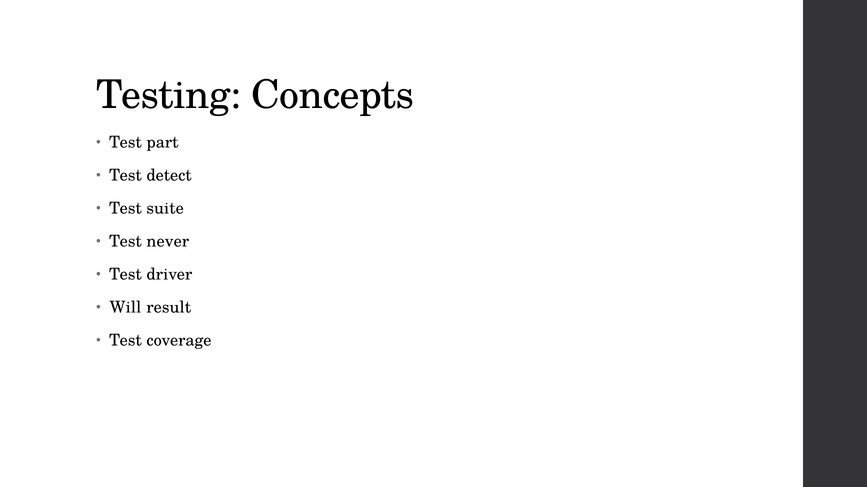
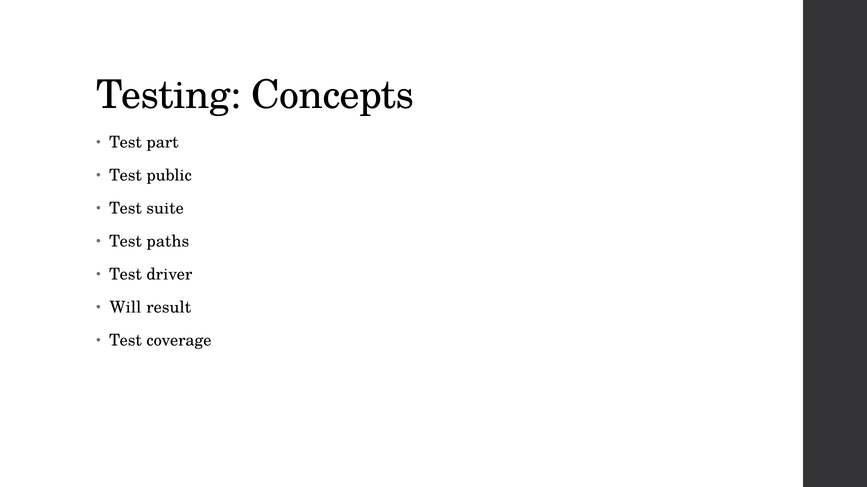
detect: detect -> public
never: never -> paths
